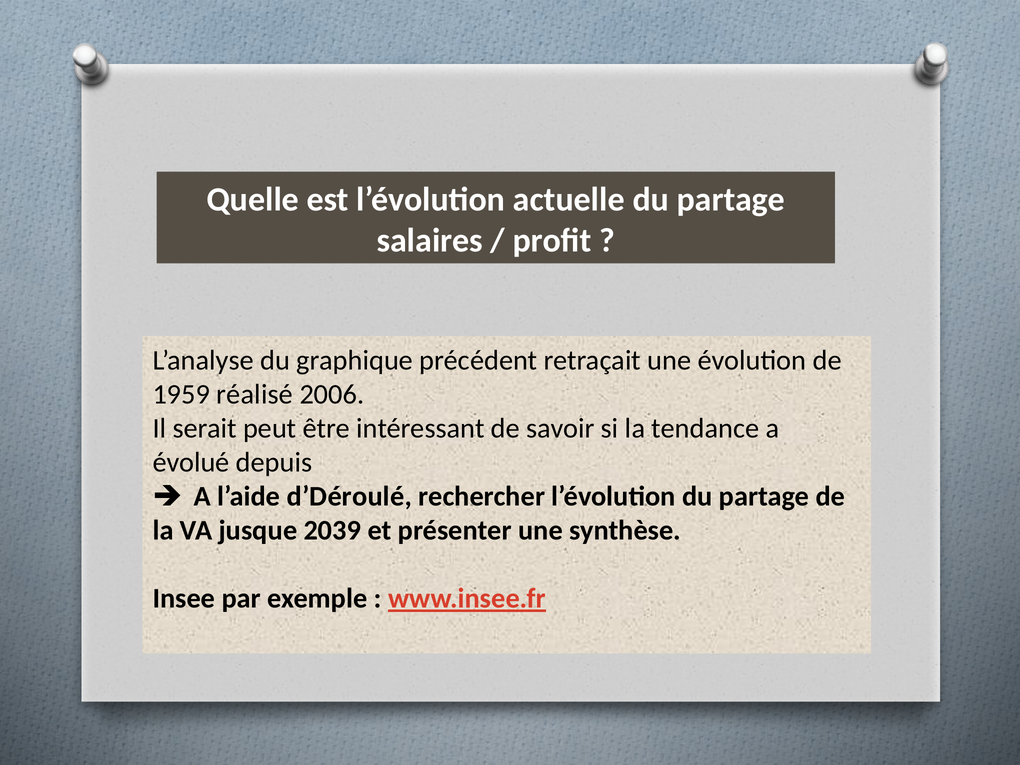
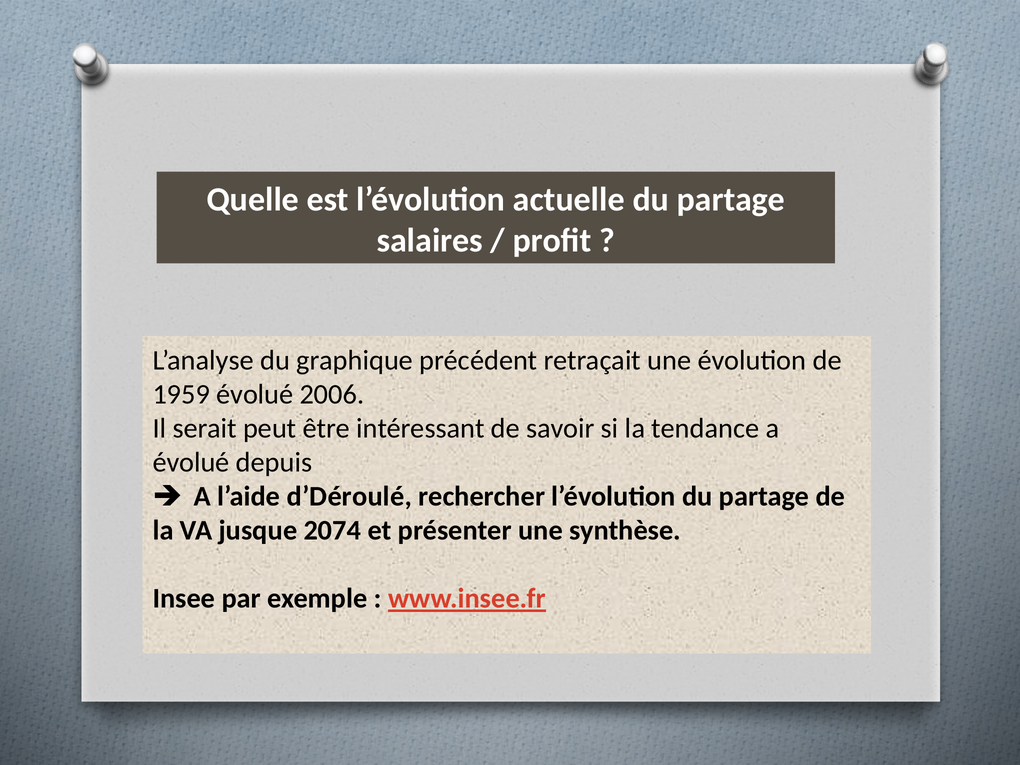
1959 réalisé: réalisé -> évolué
2039: 2039 -> 2074
